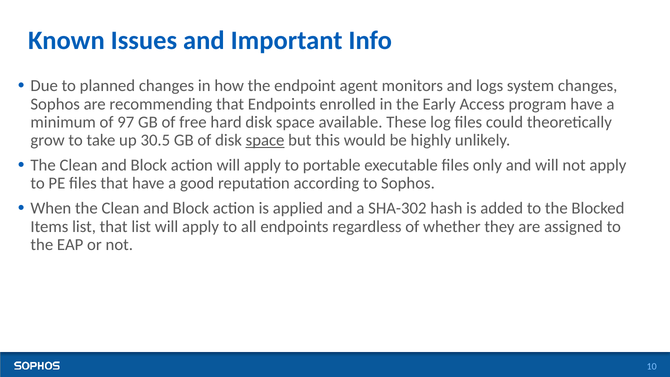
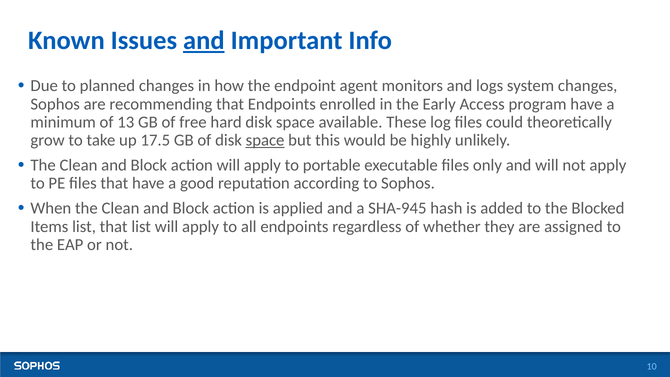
and at (204, 41) underline: none -> present
97: 97 -> 13
30.5: 30.5 -> 17.5
SHA-302: SHA-302 -> SHA-945
